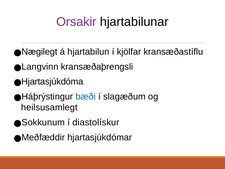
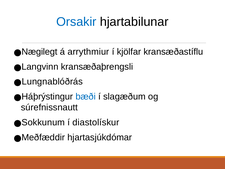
Orsakir colour: purple -> blue
hjartabilun: hjartabilun -> arrythmiur
Hjartasjúkdóma: Hjartasjúkdóma -> Lungnablóðrás
heilsusamlegt: heilsusamlegt -> súrefnissnautt
